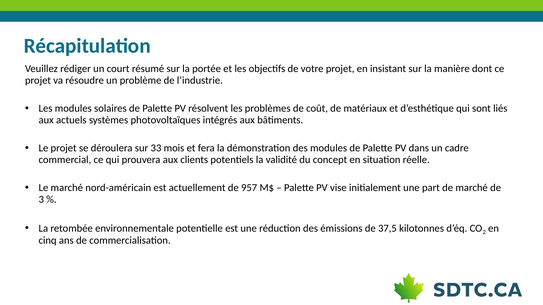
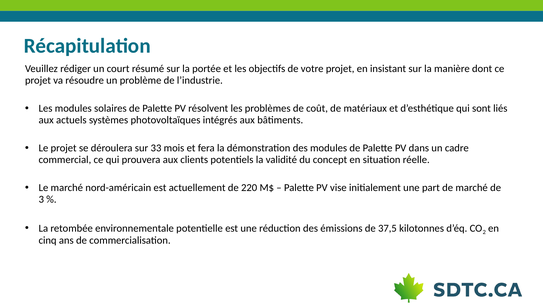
957: 957 -> 220
